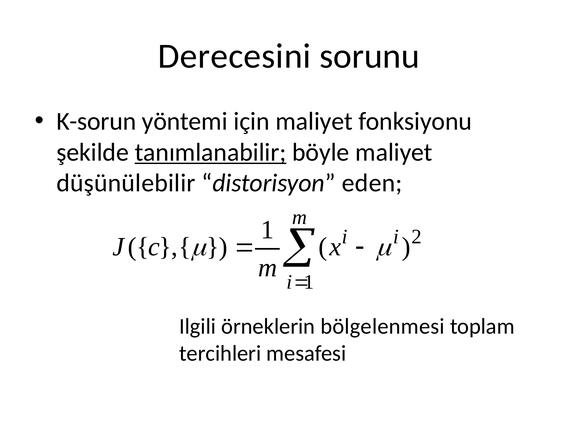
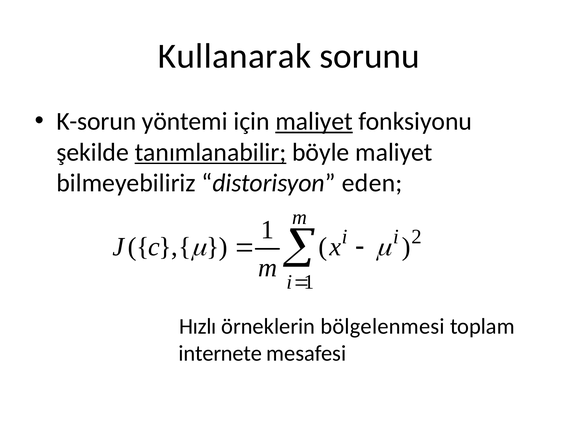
Derecesini: Derecesini -> Kullanarak
maliyet at (314, 121) underline: none -> present
düşünülebilir: düşünülebilir -> bilmeyebiliriz
Ilgili: Ilgili -> Hızlı
tercihleri: tercihleri -> internete
